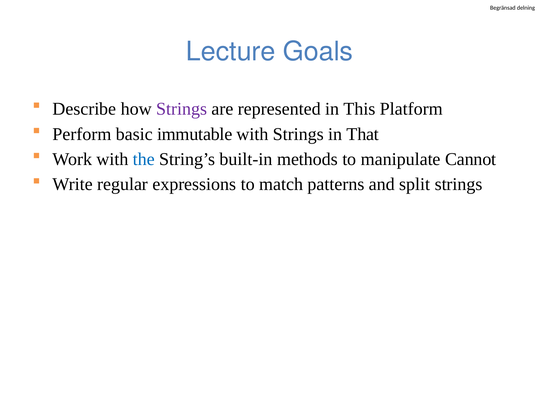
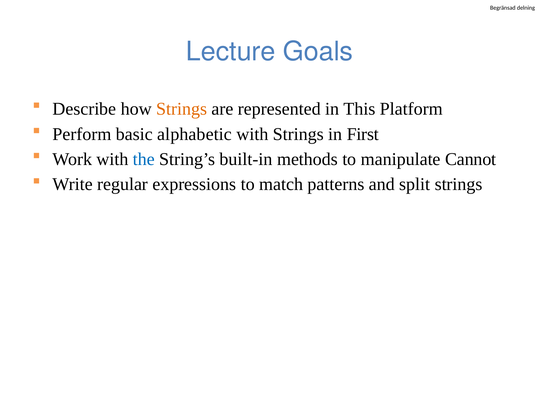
Strings at (182, 109) colour: purple -> orange
immutable: immutable -> alphabetic
That: That -> First
